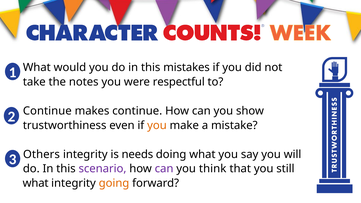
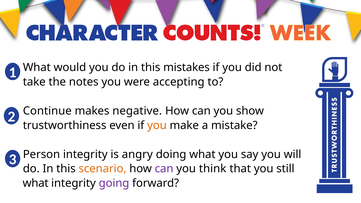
respectful: respectful -> accepting
makes continue: continue -> negative
Others: Others -> Person
needs: needs -> angry
scenario colour: purple -> orange
going colour: orange -> purple
